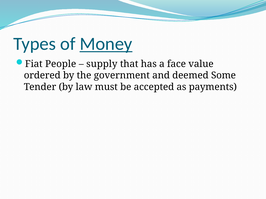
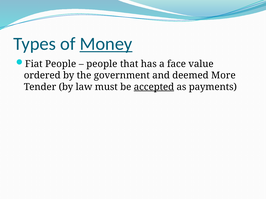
supply at (102, 64): supply -> people
Some: Some -> More
accepted underline: none -> present
